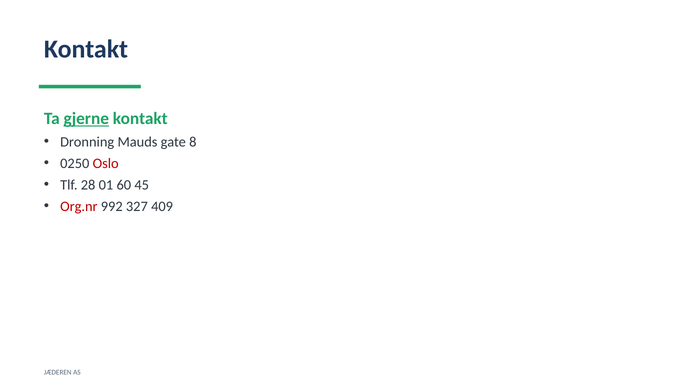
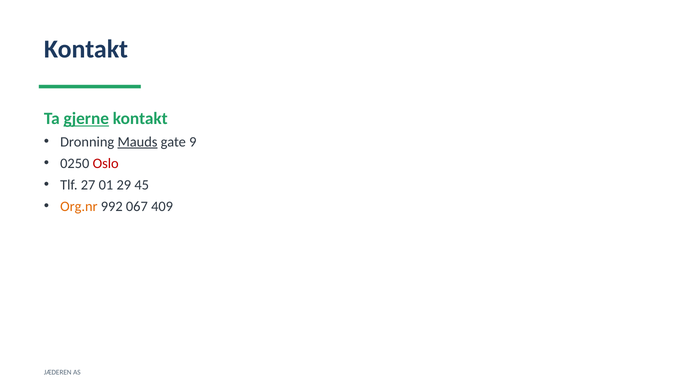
Mauds underline: none -> present
8: 8 -> 9
28: 28 -> 27
60: 60 -> 29
Org.nr colour: red -> orange
327: 327 -> 067
